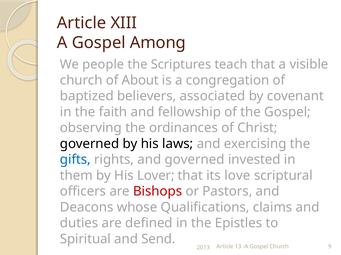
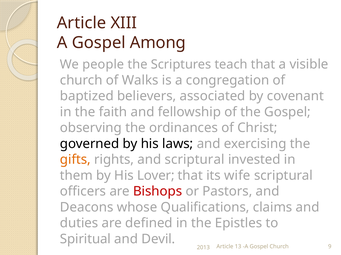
About: About -> Walks
gifts colour: blue -> orange
and governed: governed -> scriptural
love: love -> wife
Send: Send -> Devil
